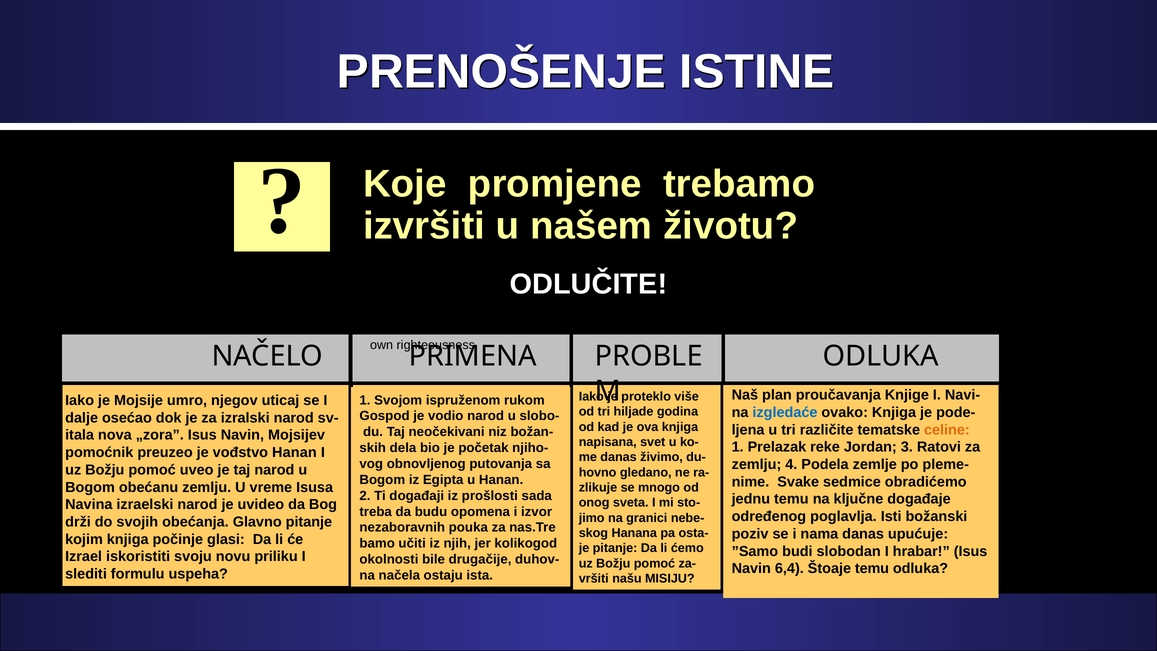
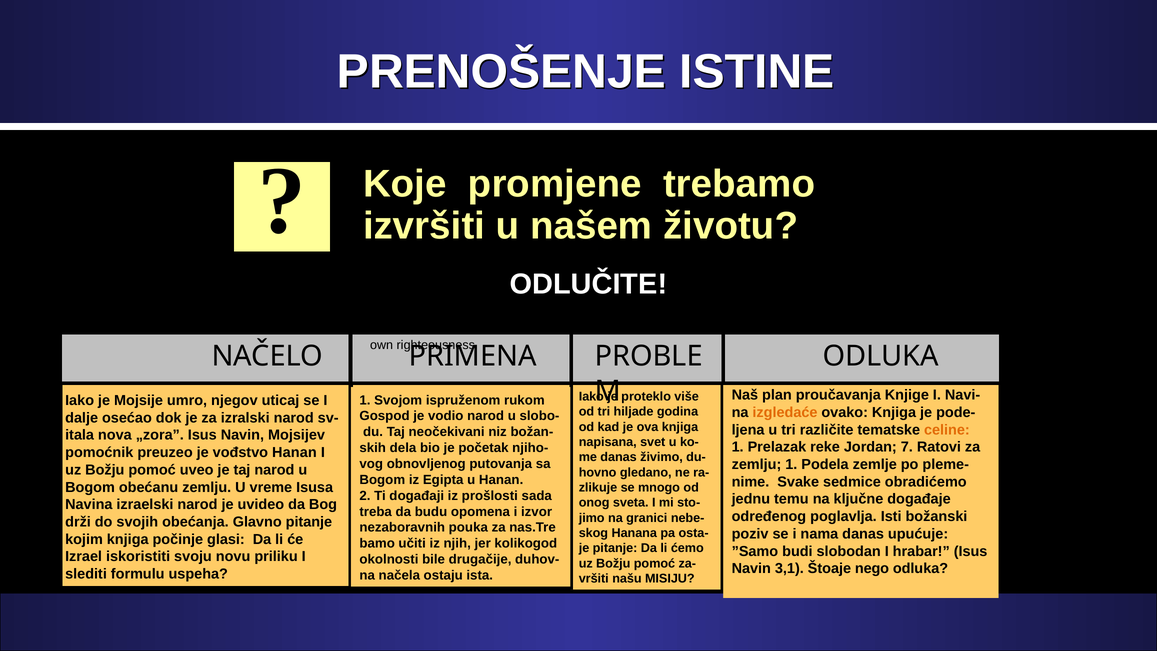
izgledaće colour: blue -> orange
3: 3 -> 7
zemlju 4: 4 -> 1
6,4: 6,4 -> 3,1
Štoaje temu: temu -> nego
